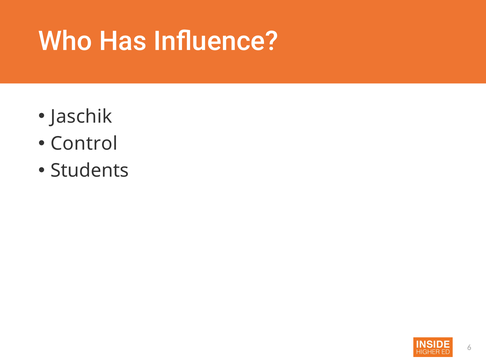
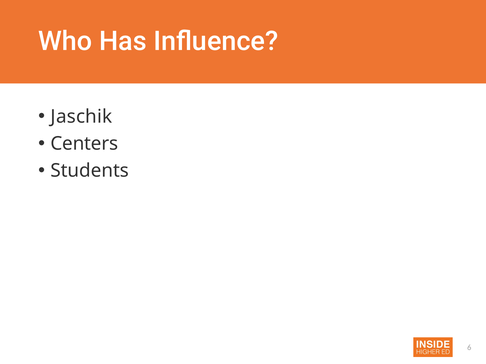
Control: Control -> Centers
